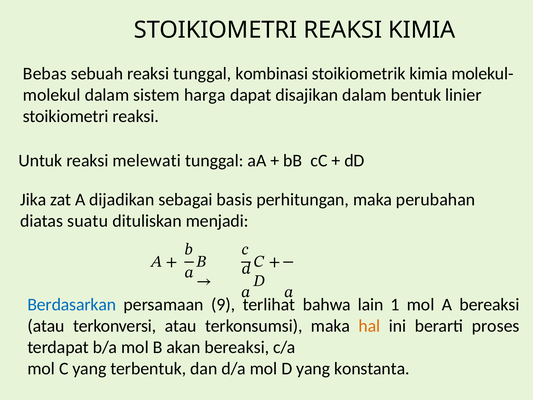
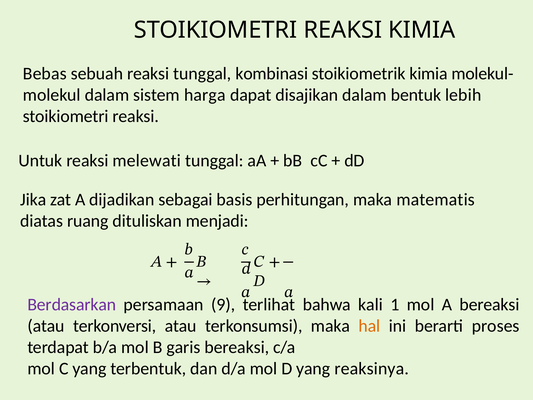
linier: linier -> lebih
perubahan: perubahan -> matematis
suatu: suatu -> ruang
Berdasarkan colour: blue -> purple
lain: lain -> kali
akan: akan -> garis
konstanta: konstanta -> reaksinya
